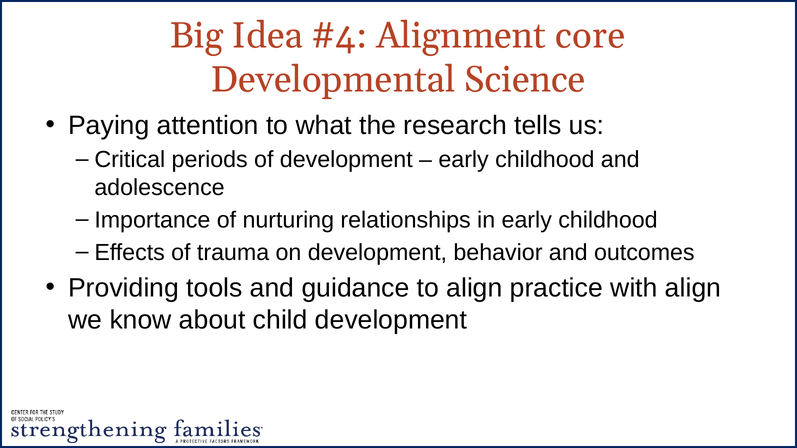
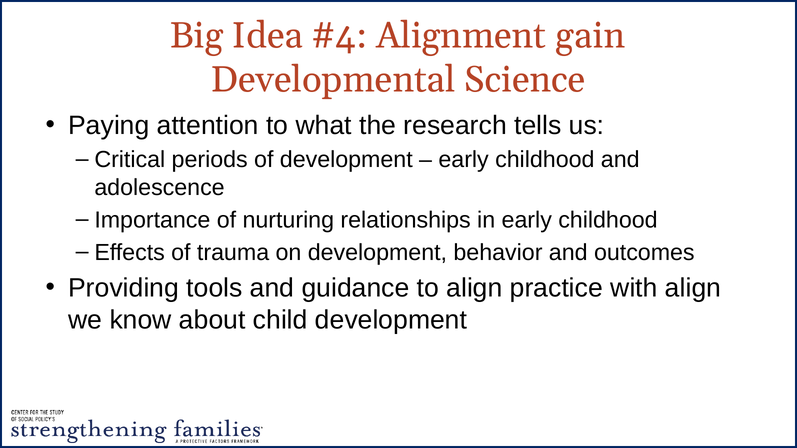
core: core -> gain
